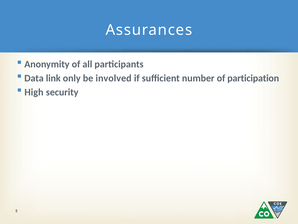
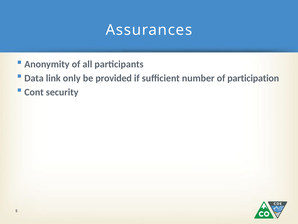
involved: involved -> provided
High: High -> Cont
